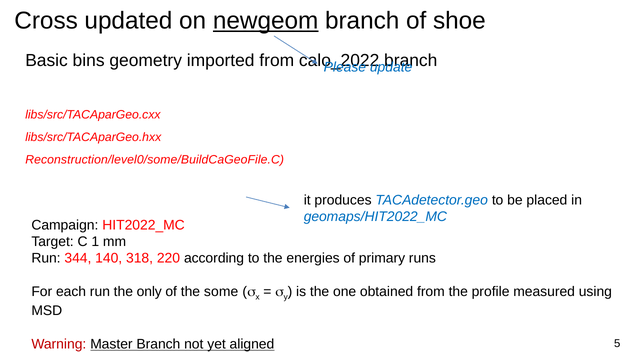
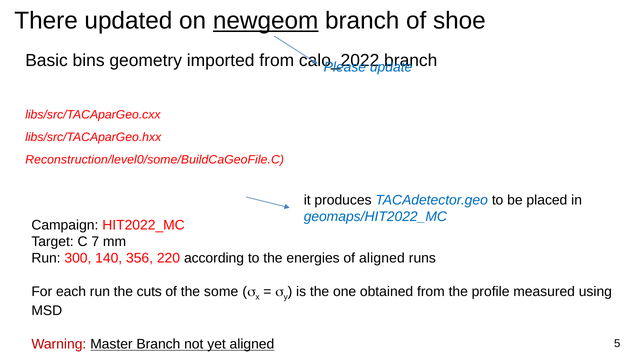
Cross: Cross -> There
1: 1 -> 7
344: 344 -> 300
318: 318 -> 356
of primary: primary -> aligned
only: only -> cuts
